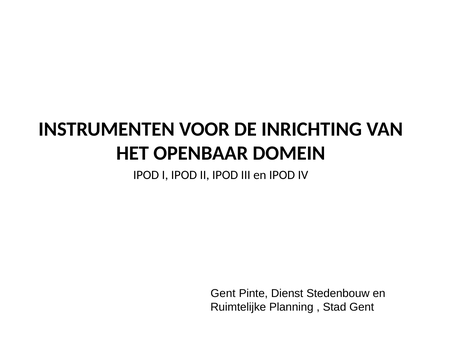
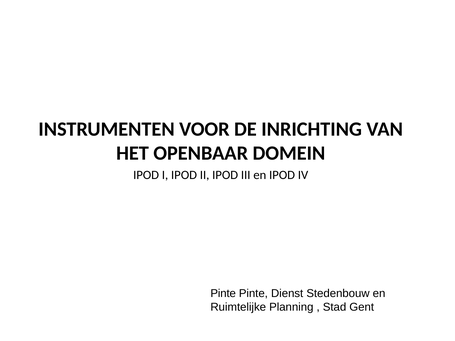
Gent at (223, 294): Gent -> Pinte
